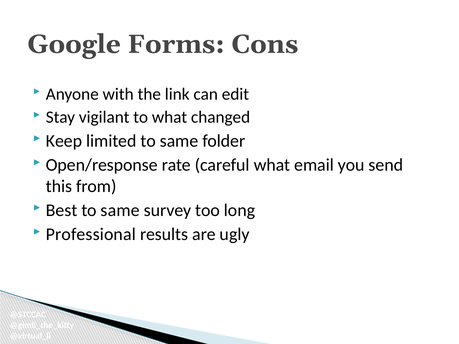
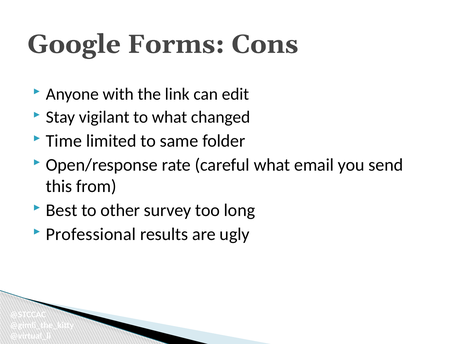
Keep: Keep -> Time
same at (120, 210): same -> other
